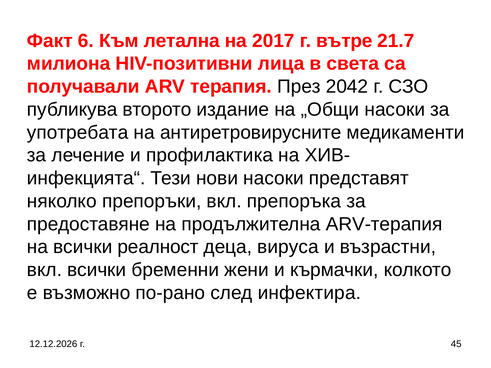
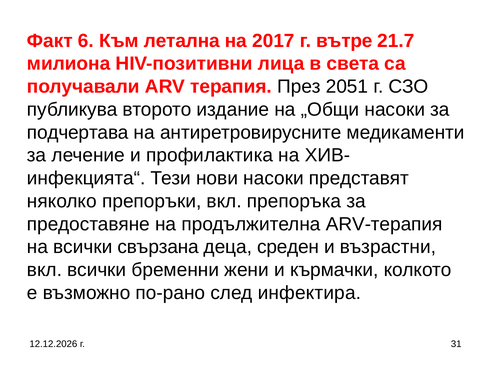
2042: 2042 -> 2051
употребата: употребата -> подчертава
реалност: реалност -> свързана
вируса: вируса -> среден
45: 45 -> 31
